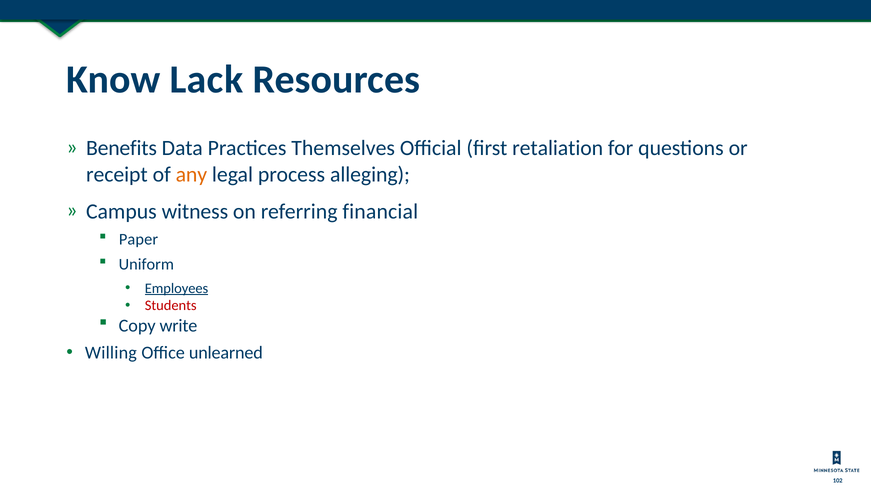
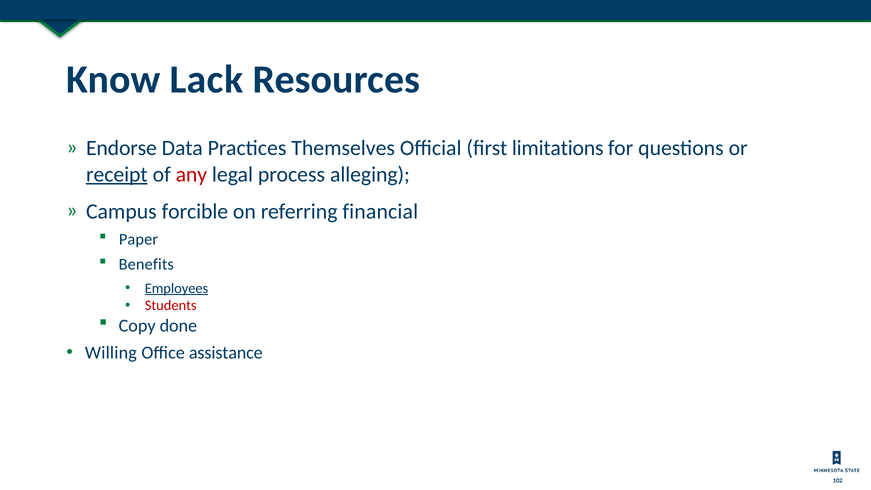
Benefits: Benefits -> Endorse
retaliation: retaliation -> limitations
receipt underline: none -> present
any colour: orange -> red
witness: witness -> forcible
Uniform: Uniform -> Benefits
write: write -> done
unlearned: unlearned -> assistance
